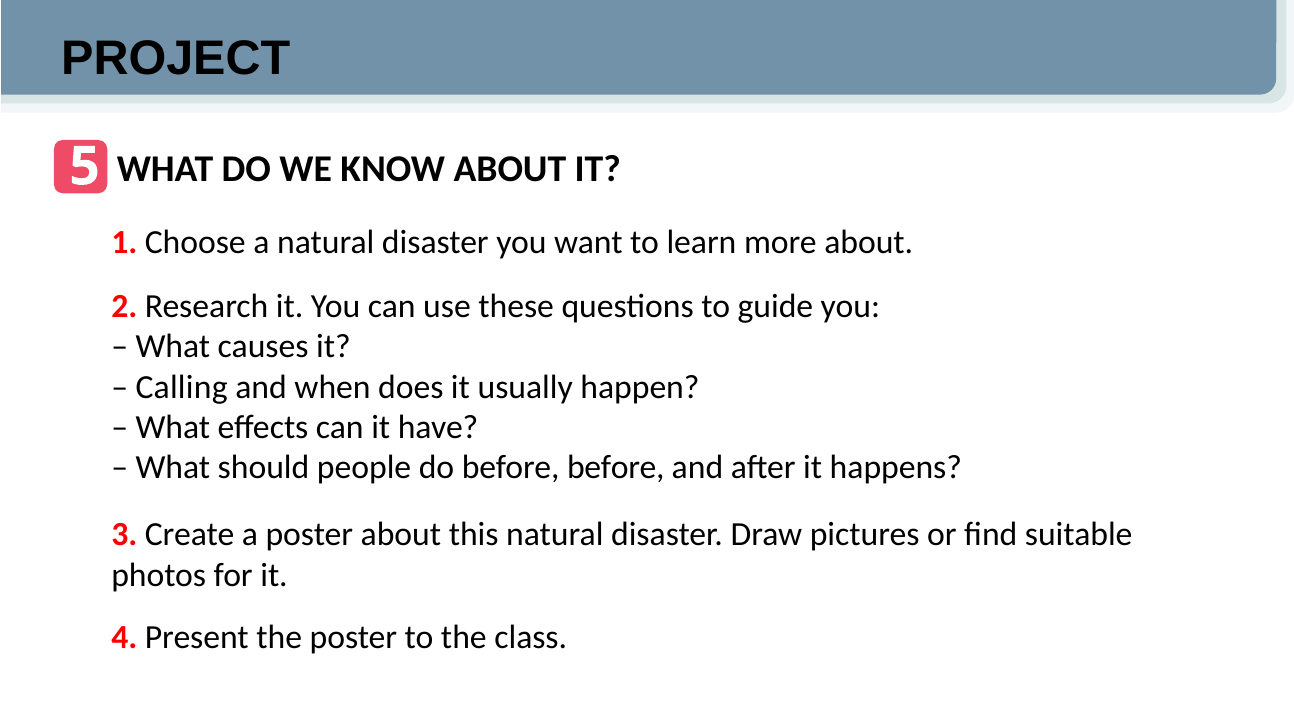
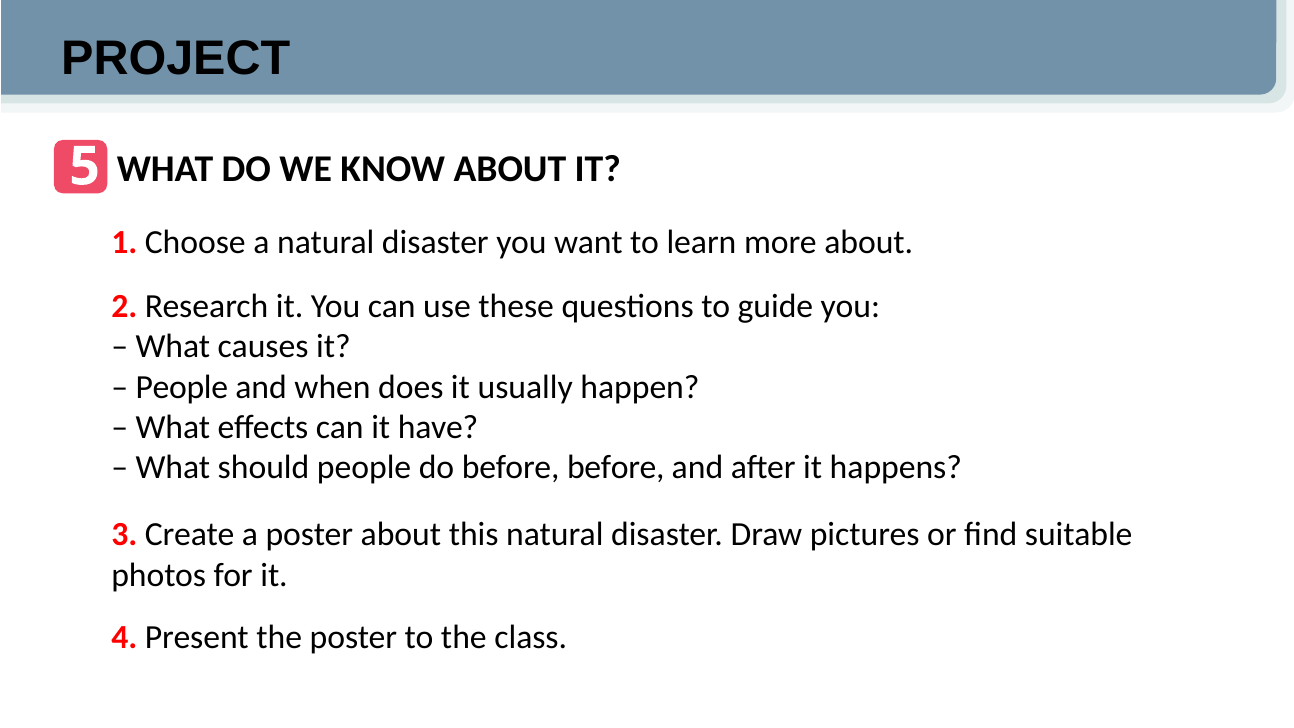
Calling at (182, 387): Calling -> People
